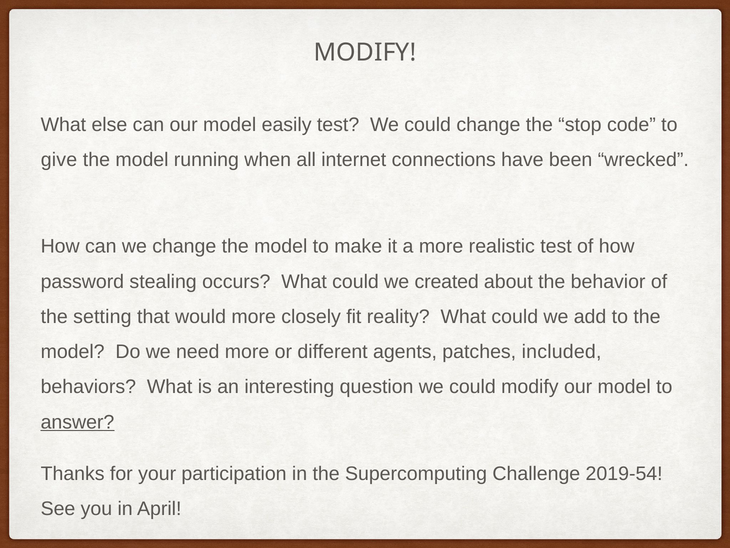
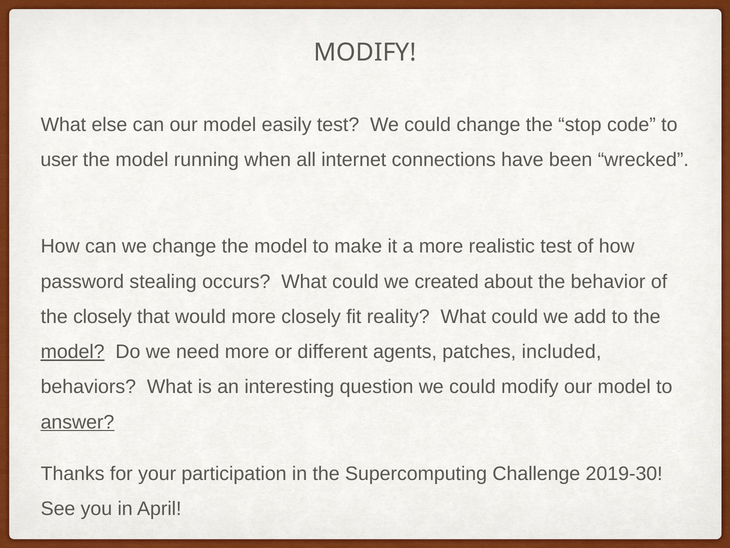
give: give -> user
the setting: setting -> closely
model at (73, 352) underline: none -> present
2019-54: 2019-54 -> 2019-30
